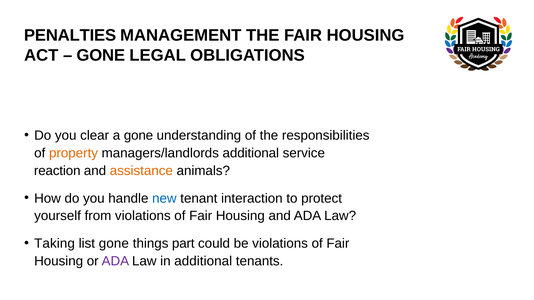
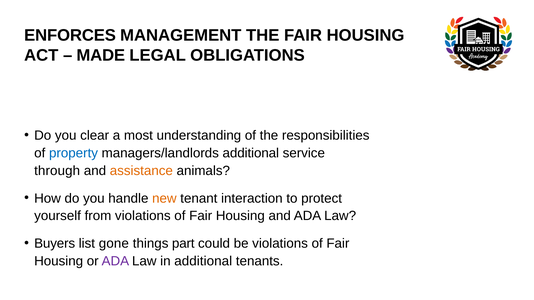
PENALTIES: PENALTIES -> ENFORCES
GONE at (101, 55): GONE -> MADE
a gone: gone -> most
property colour: orange -> blue
reaction: reaction -> through
new colour: blue -> orange
Taking: Taking -> Buyers
